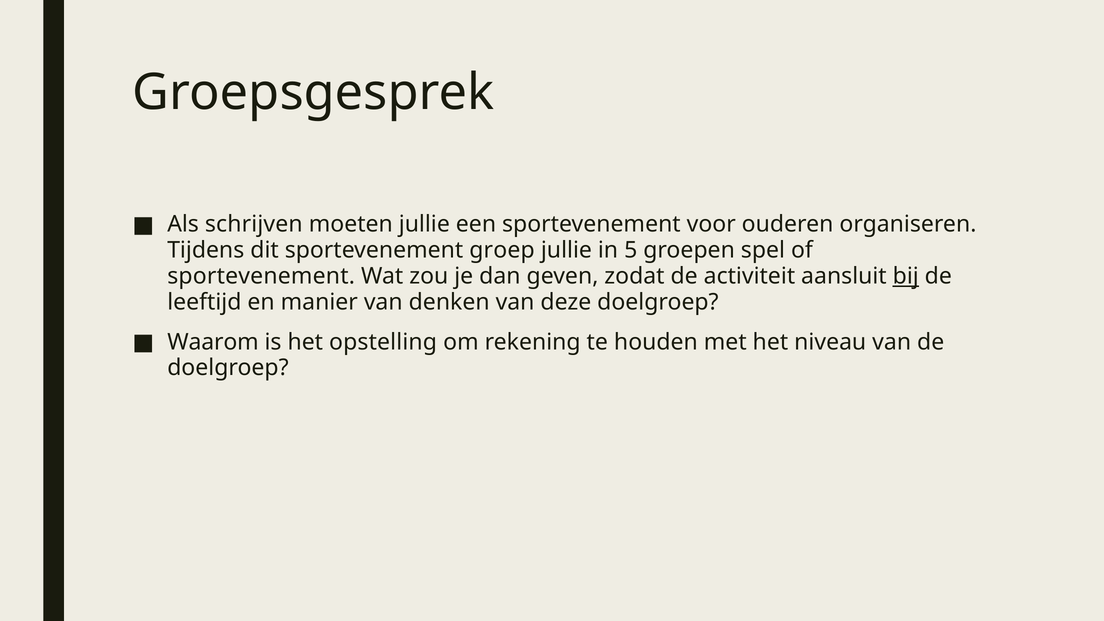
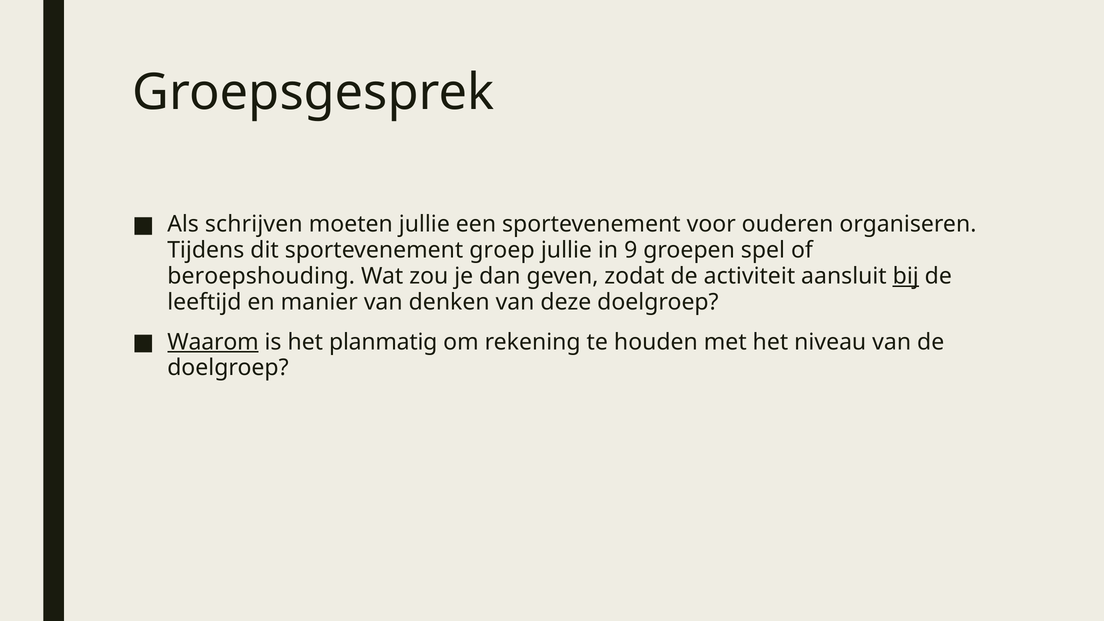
5: 5 -> 9
sportevenement at (261, 276): sportevenement -> beroepshouding
Waarom underline: none -> present
opstelling: opstelling -> planmatig
